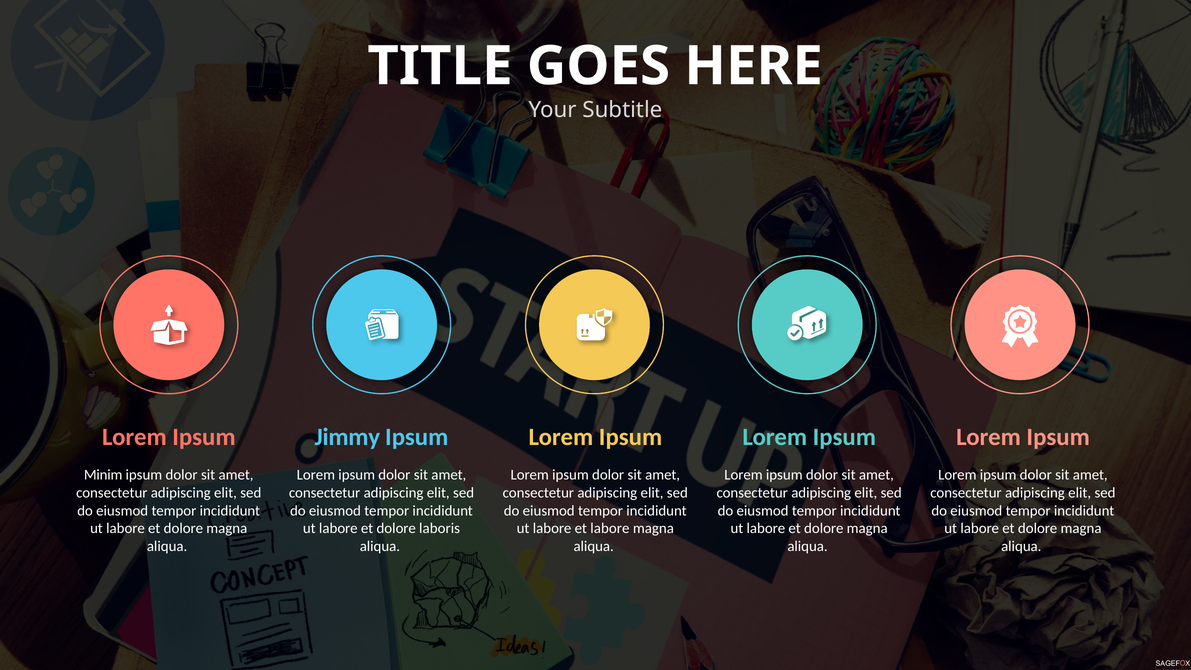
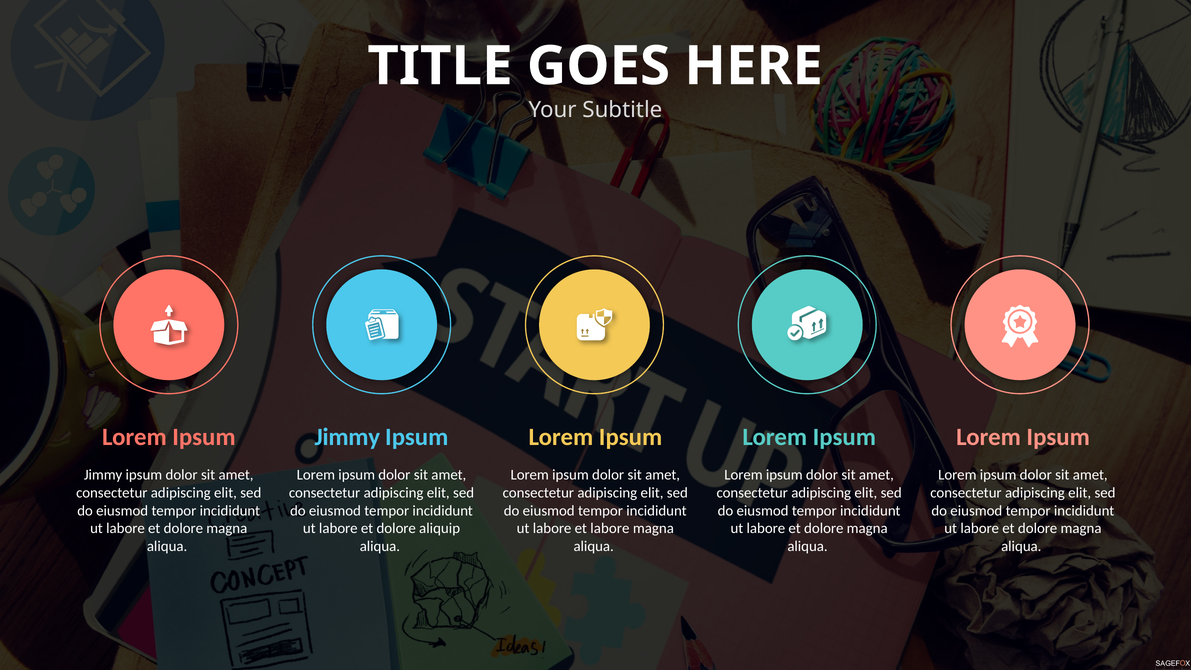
Minim at (103, 475): Minim -> Jimmy
laboris: laboris -> aliquip
